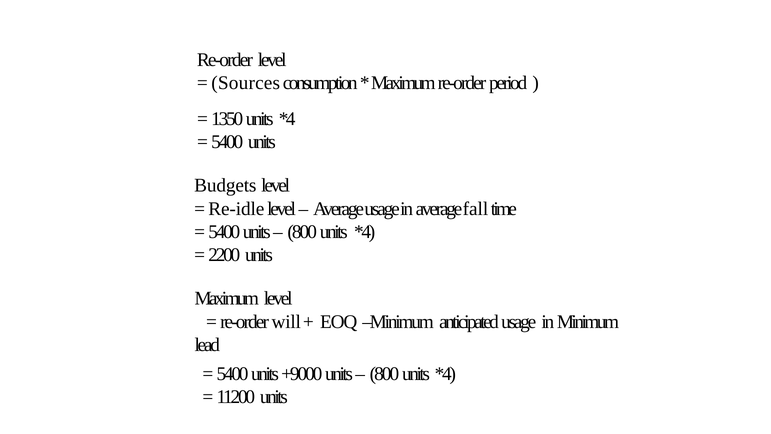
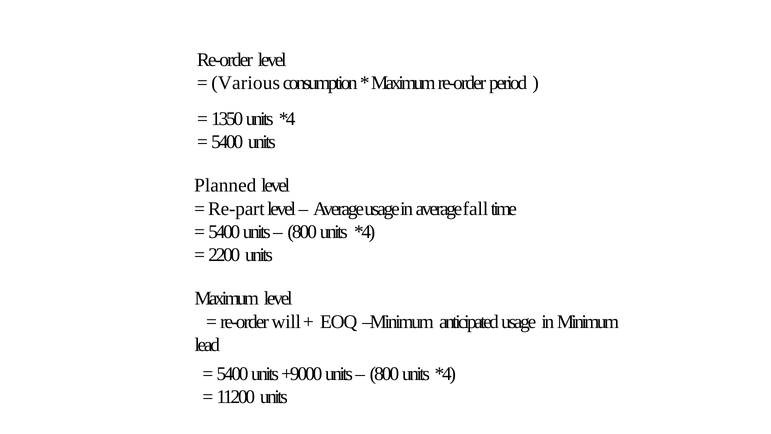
Sources: Sources -> Various
Budgets: Budgets -> Planned
Re-idle: Re-idle -> Re-part
